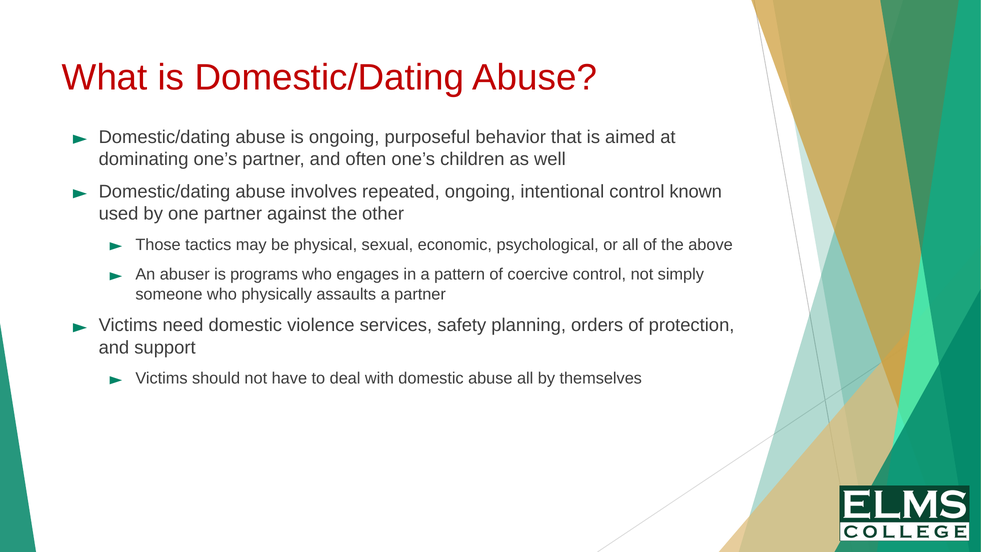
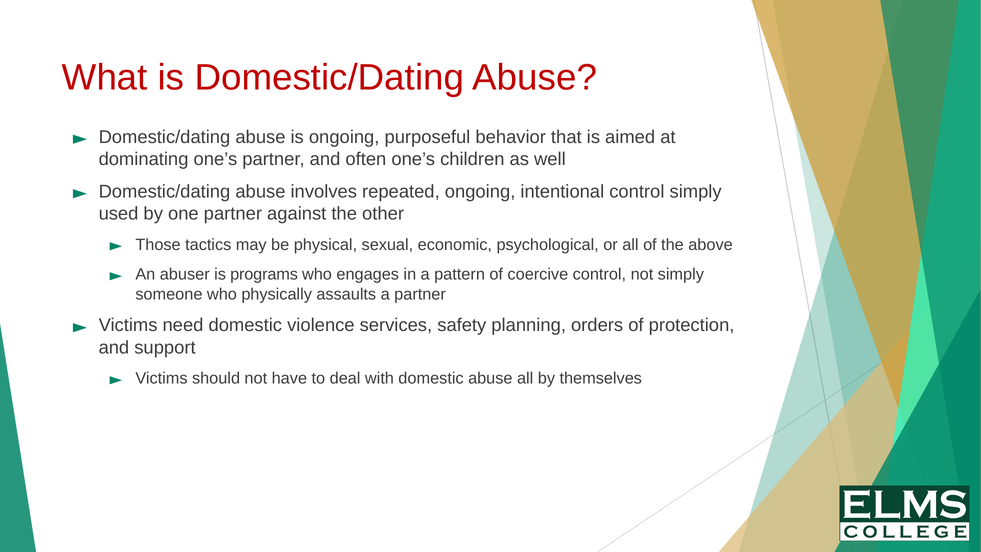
control known: known -> simply
